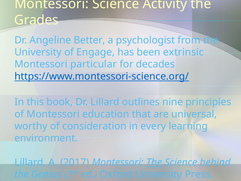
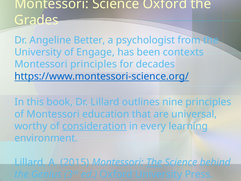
Science Activity: Activity -> Oxford
extrinsic: extrinsic -> contexts
Montessori particular: particular -> principles
consideration underline: none -> present
2017: 2017 -> 2015
